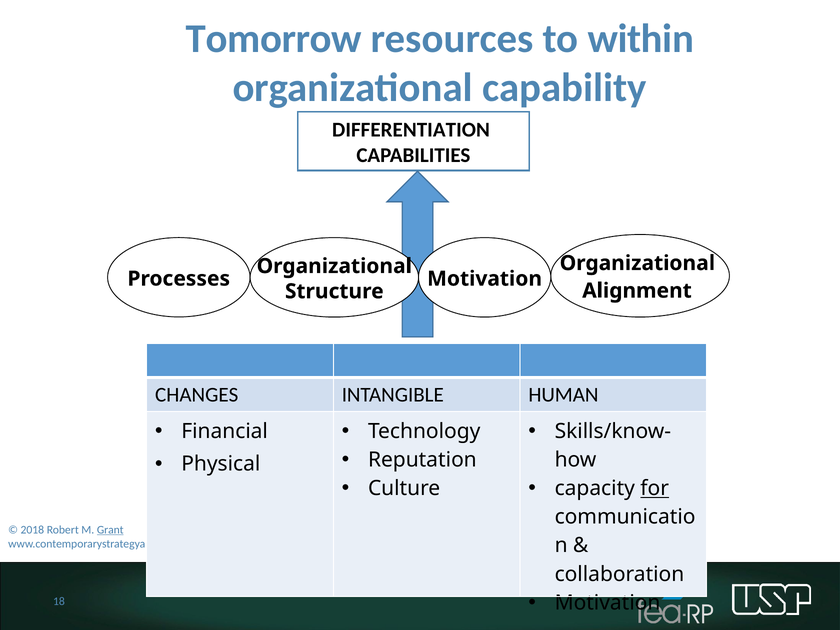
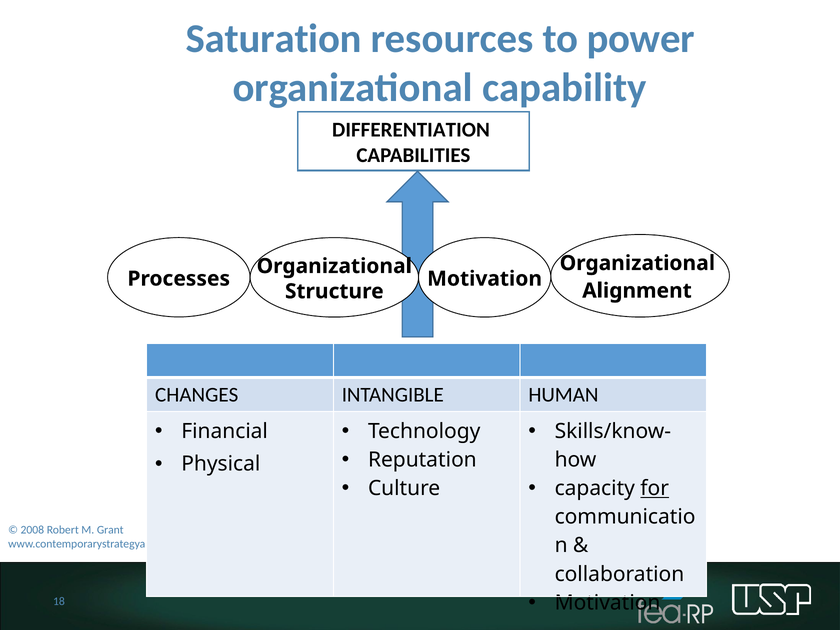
Tomorrow: Tomorrow -> Saturation
within: within -> power
2018: 2018 -> 2008
Grant underline: present -> none
